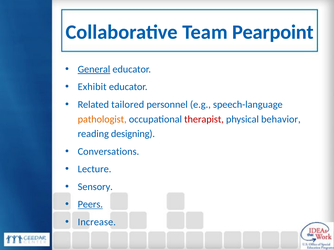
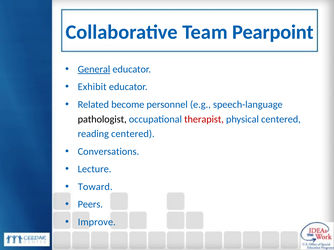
tailored: tailored -> become
pathologist colour: orange -> black
physical behavior: behavior -> centered
reading designing: designing -> centered
Sensory: Sensory -> Toward
Peers underline: present -> none
Increase: Increase -> Improve
